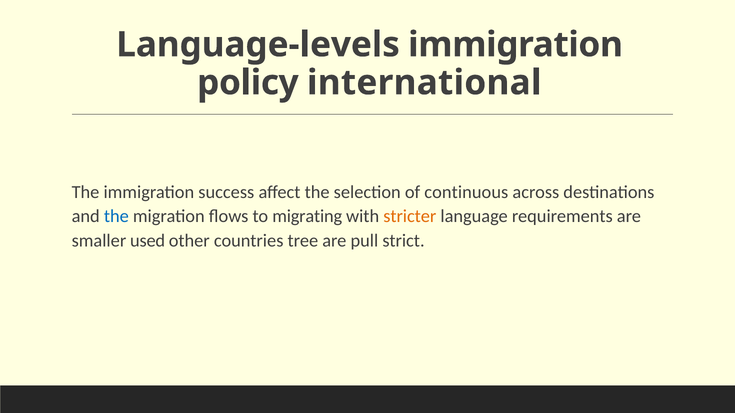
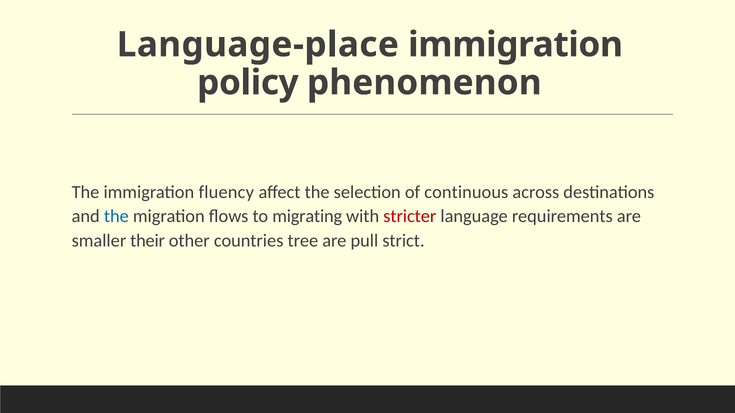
Language-levels: Language-levels -> Language-place
international: international -> phenomenon
success: success -> fluency
stricter colour: orange -> red
used: used -> their
